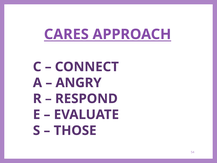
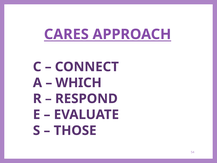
ANGRY: ANGRY -> WHICH
